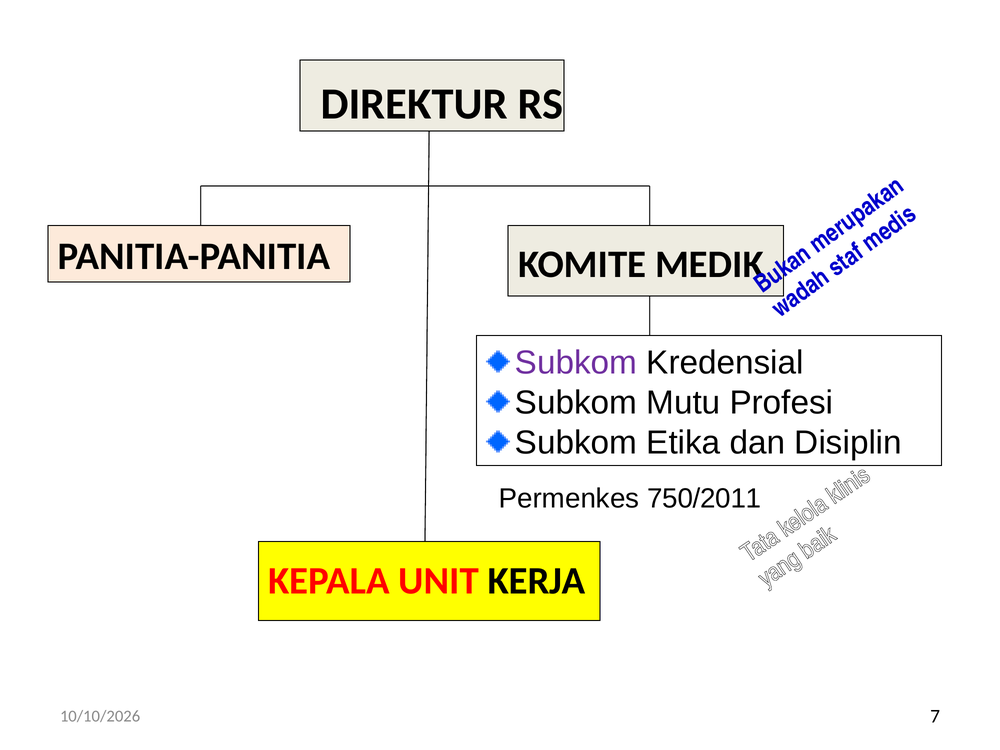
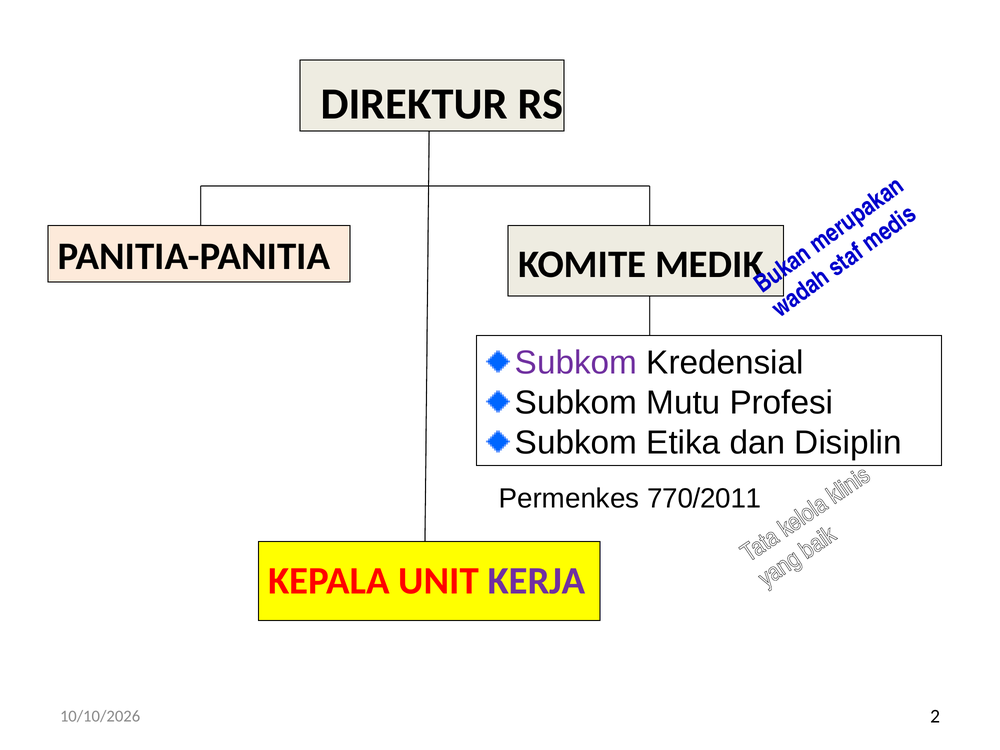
750/2011: 750/2011 -> 770/2011
KERJA colour: black -> purple
7: 7 -> 2
